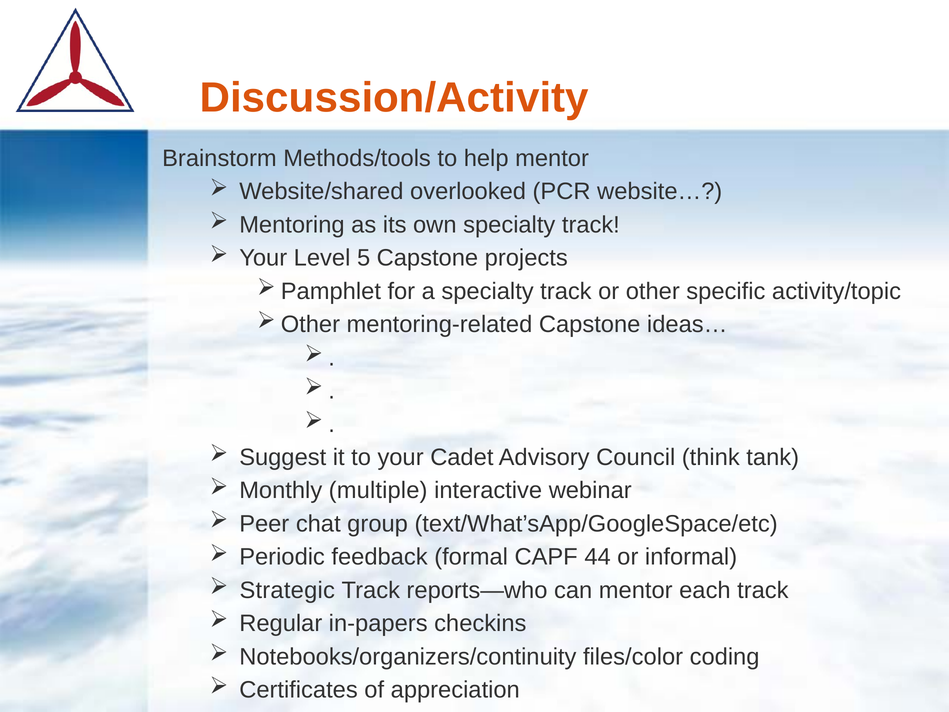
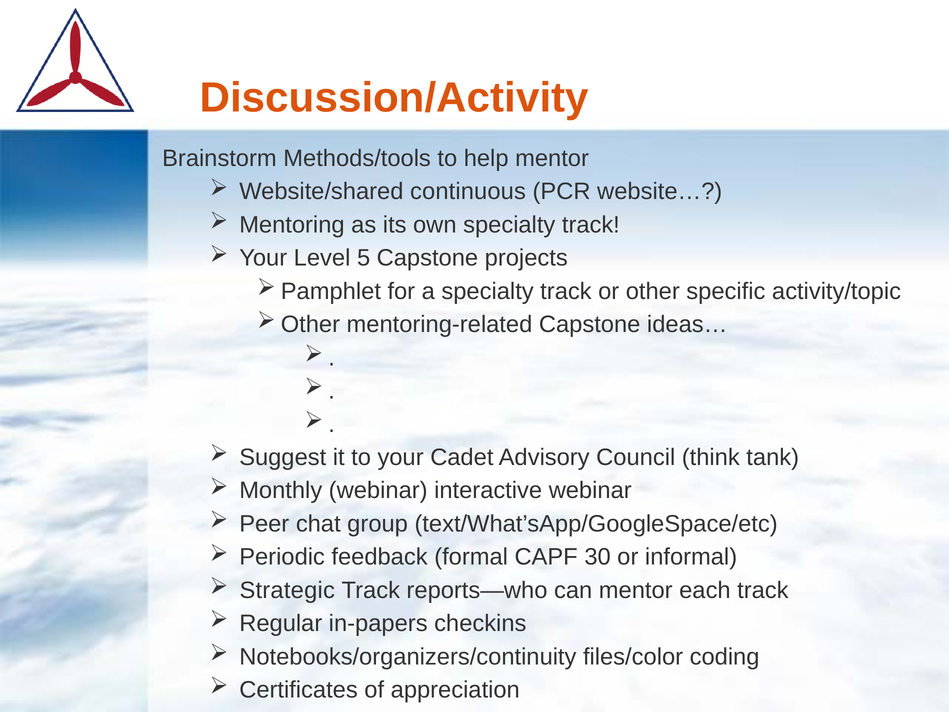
overlooked: overlooked -> continuous
Monthly multiple: multiple -> webinar
44: 44 -> 30
